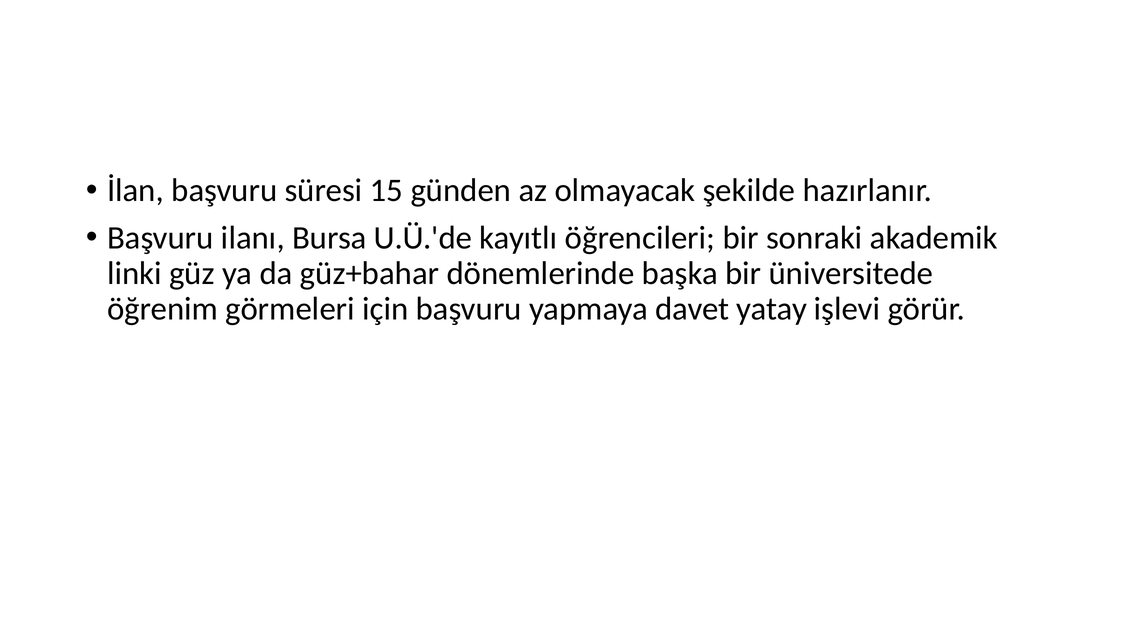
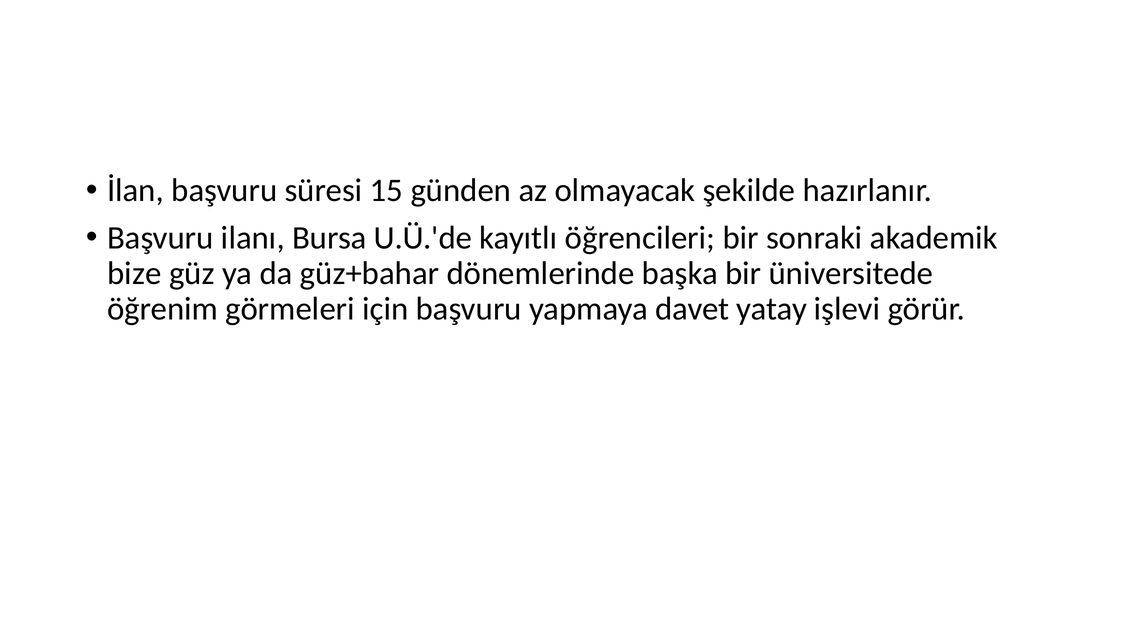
linki: linki -> bize
